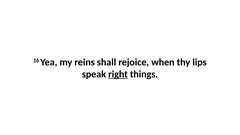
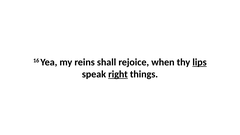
lips underline: none -> present
